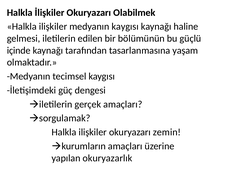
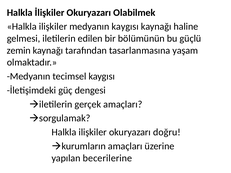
içinde: içinde -> zemin
zemin: zemin -> doğru
okuryazarlık: okuryazarlık -> becerilerine
